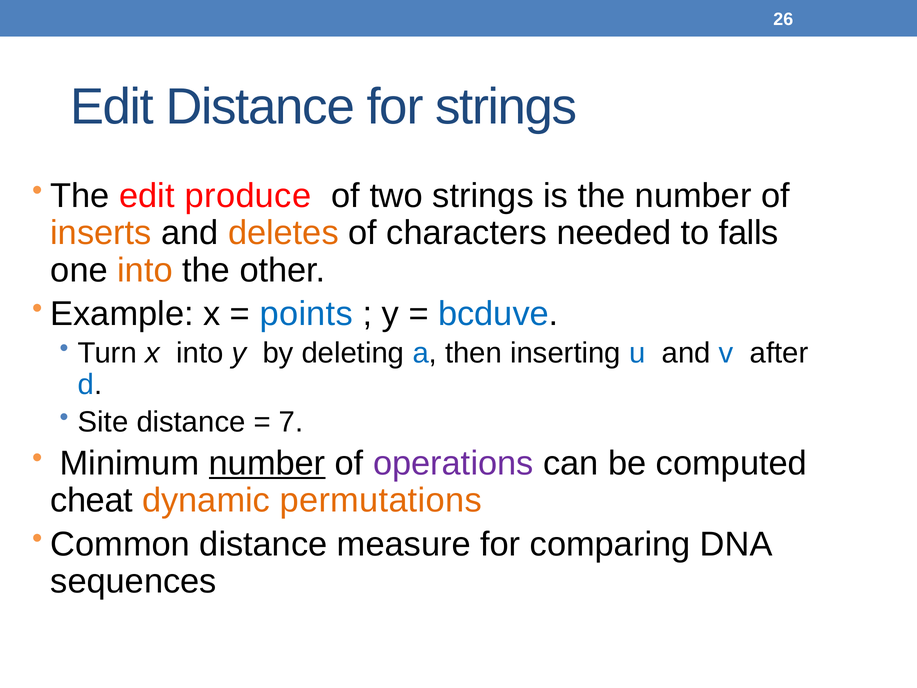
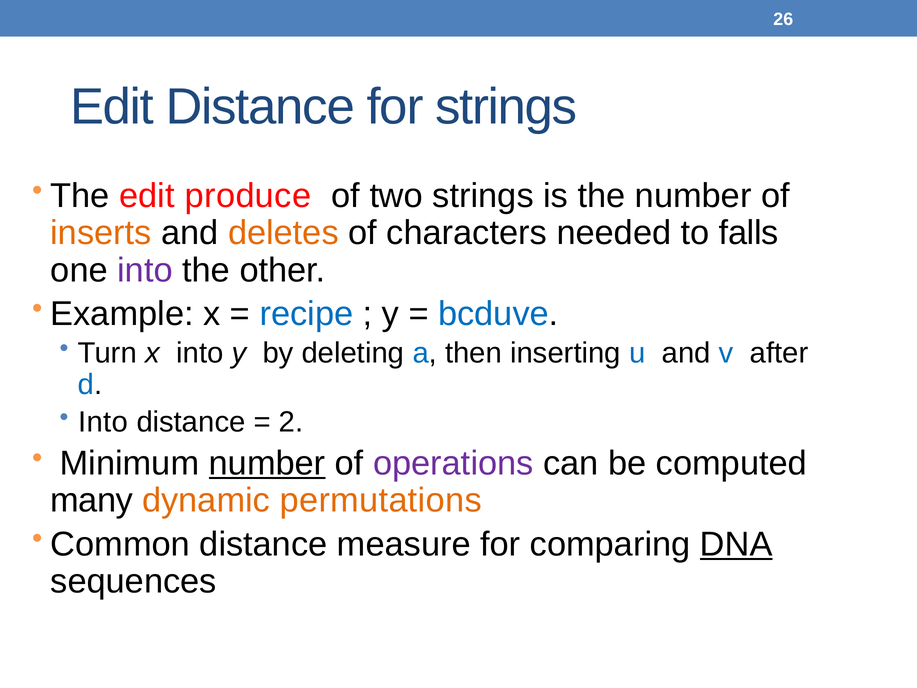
into at (145, 270) colour: orange -> purple
points: points -> recipe
Site at (103, 422): Site -> Into
7: 7 -> 2
cheat: cheat -> many
DNA underline: none -> present
